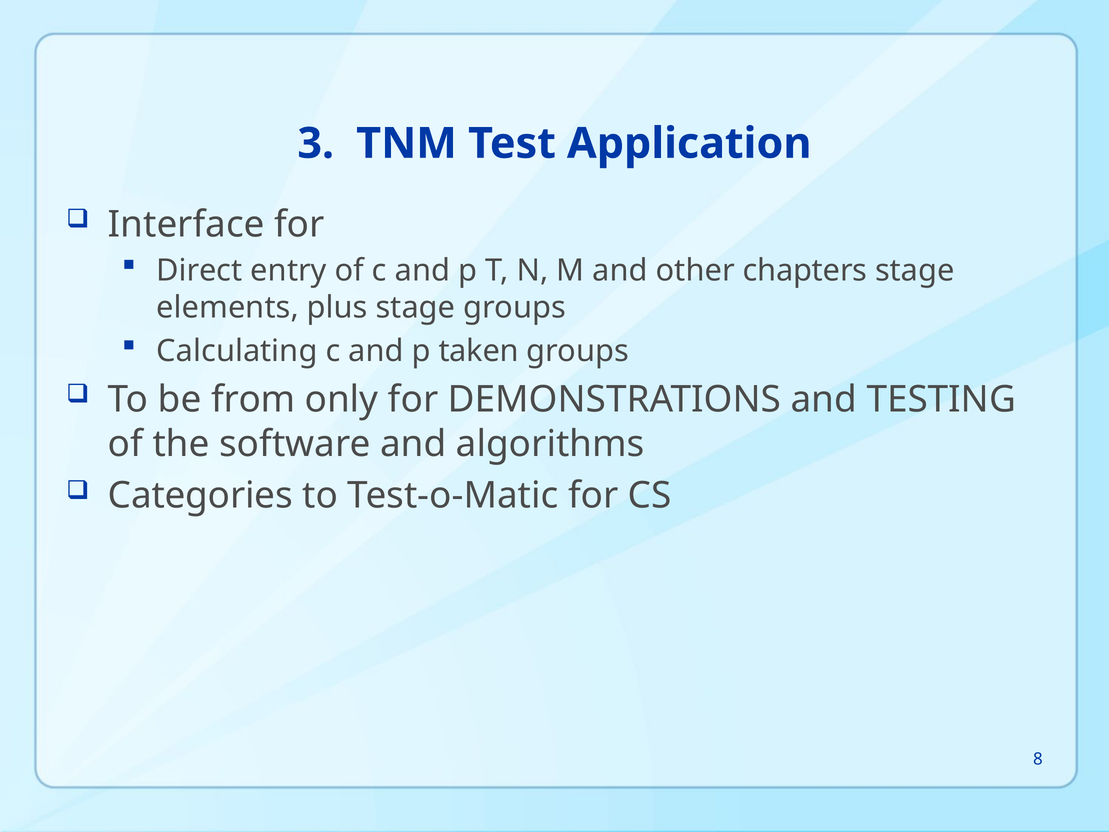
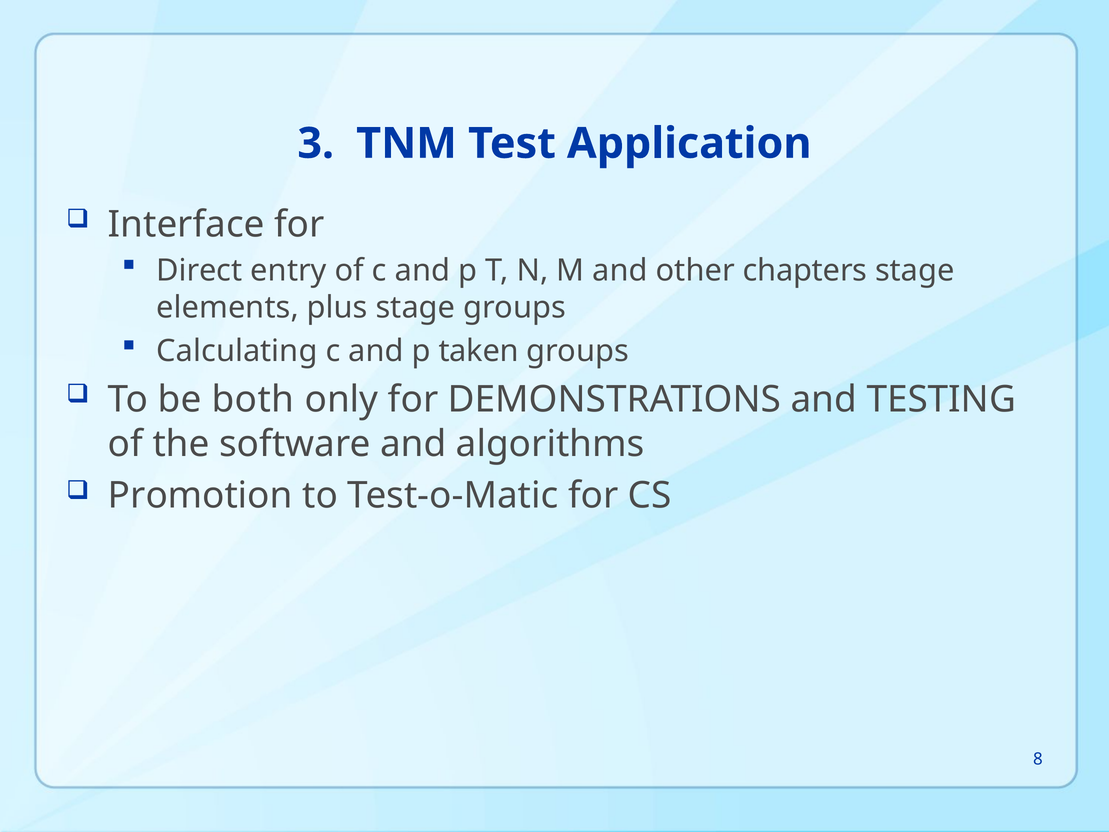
from: from -> both
Categories: Categories -> Promotion
